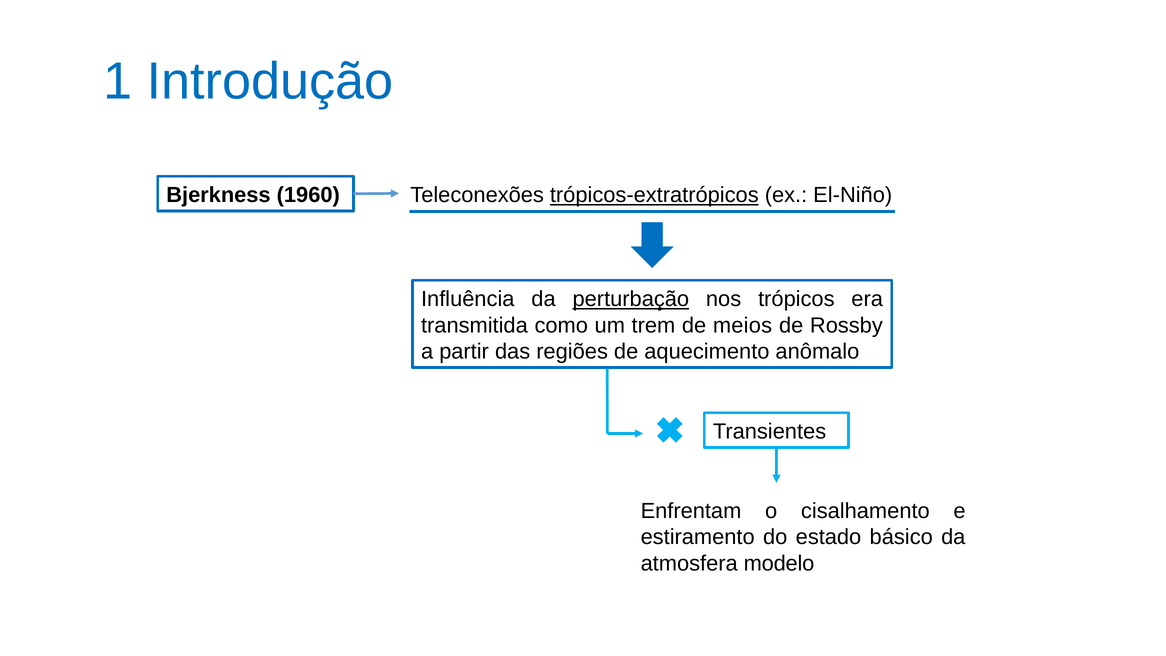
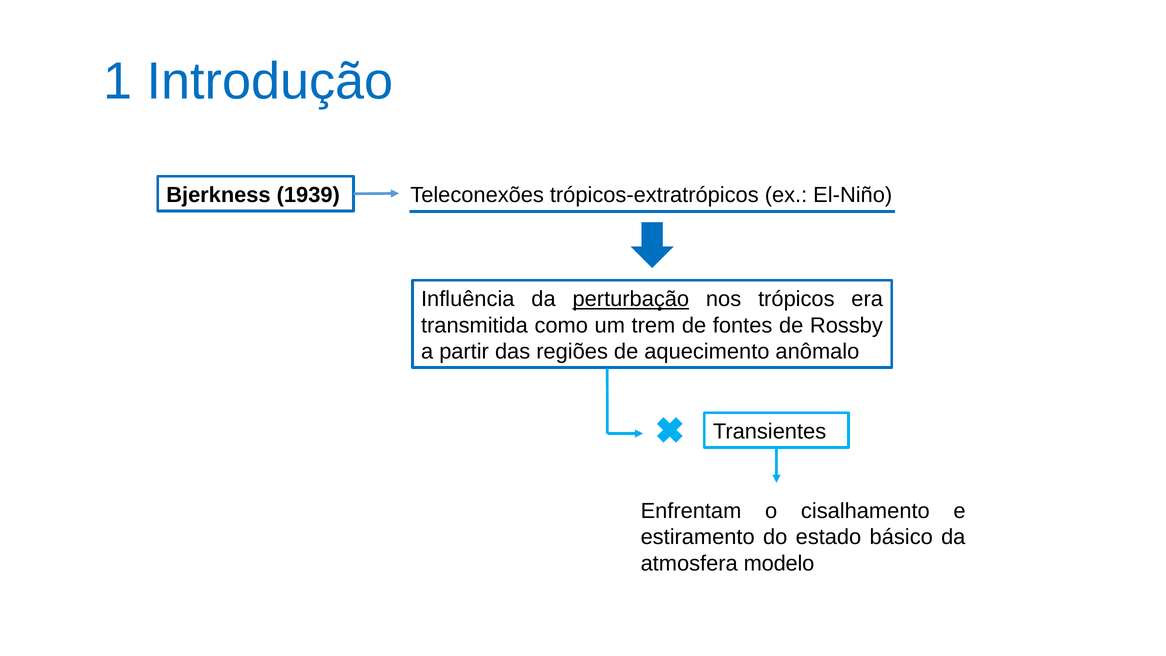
1960: 1960 -> 1939
trópicos-extratrópicos underline: present -> none
meios: meios -> fontes
